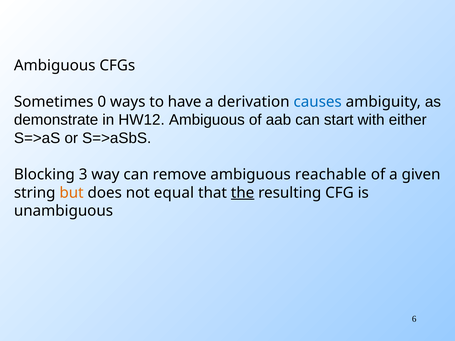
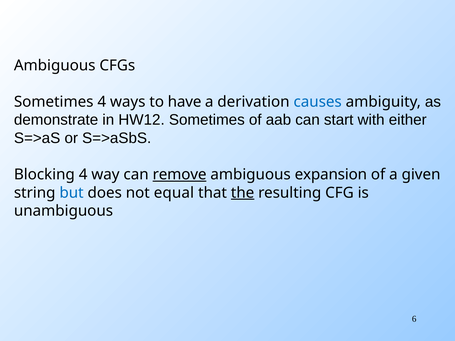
Sometimes 0: 0 -> 4
HW12 Ambiguous: Ambiguous -> Sometimes
Blocking 3: 3 -> 4
remove underline: none -> present
reachable: reachable -> expansion
but colour: orange -> blue
